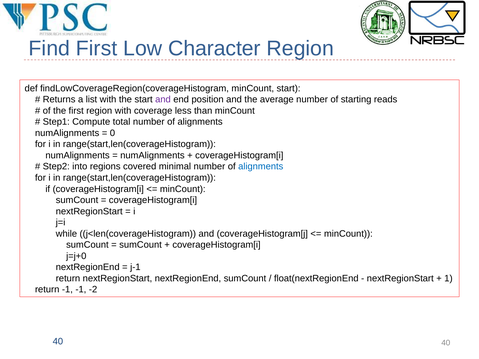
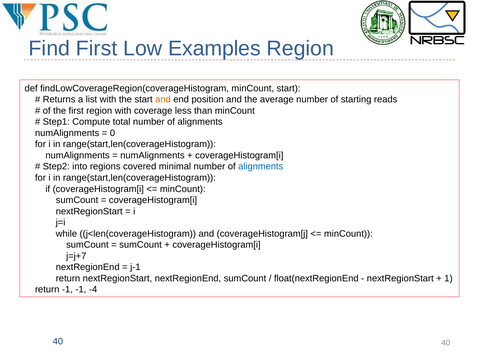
Character: Character -> Examples
and at (163, 100) colour: purple -> orange
j=j+0: j=j+0 -> j=j+7
-2: -2 -> -4
